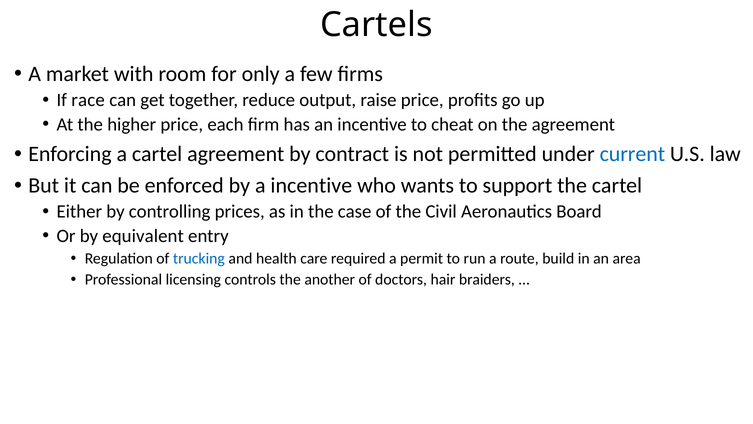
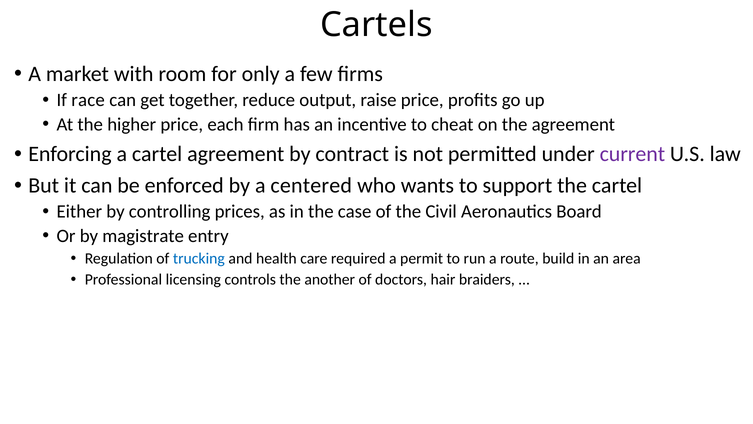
current colour: blue -> purple
a incentive: incentive -> centered
equivalent: equivalent -> magistrate
